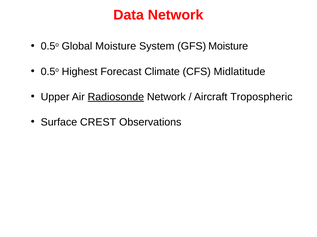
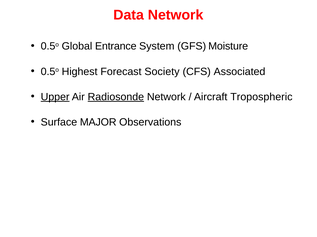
Global Moisture: Moisture -> Entrance
Climate: Climate -> Society
Midlatitude: Midlatitude -> Associated
Upper underline: none -> present
CREST: CREST -> MAJOR
